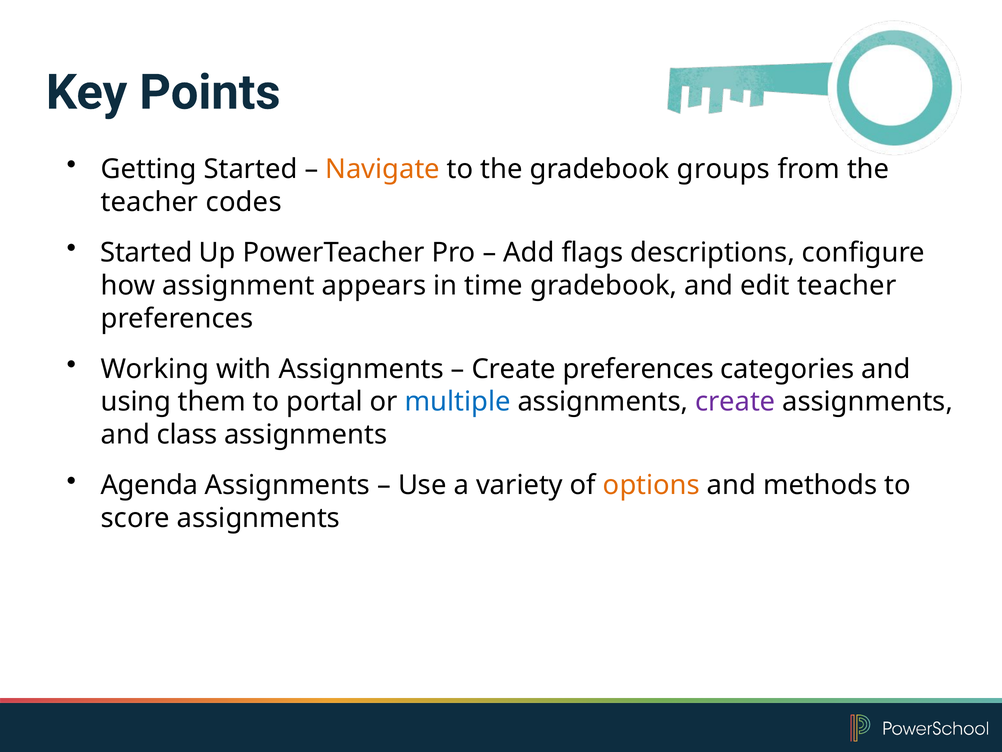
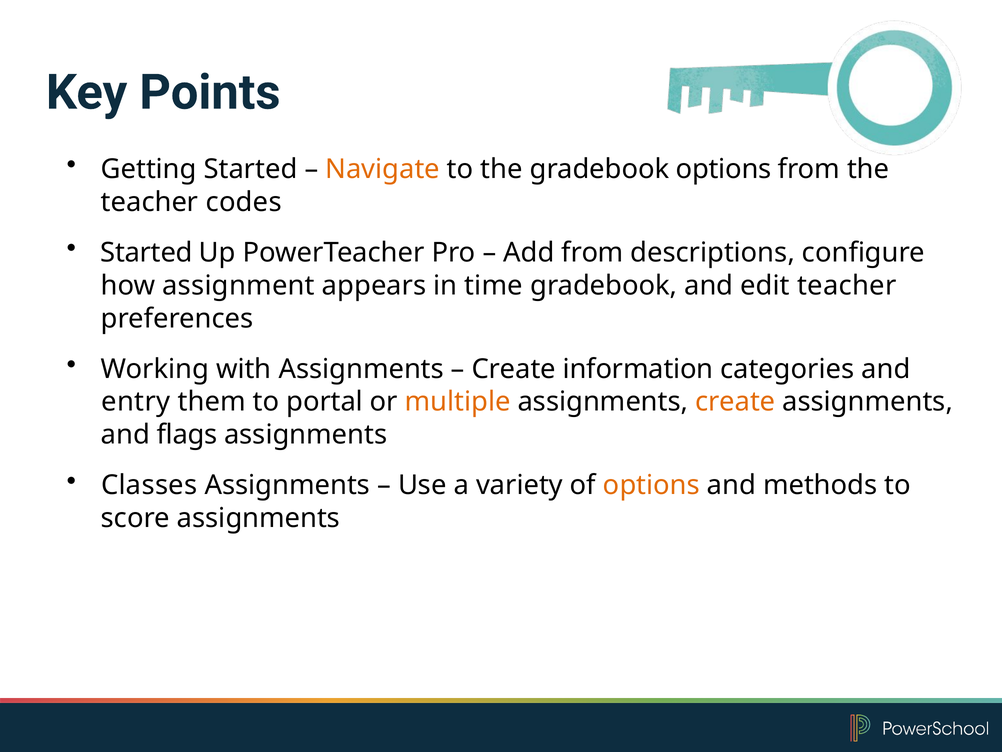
gradebook groups: groups -> options
Add flags: flags -> from
Create preferences: preferences -> information
using: using -> entry
multiple colour: blue -> orange
create at (735, 402) colour: purple -> orange
class: class -> flags
Agenda: Agenda -> Classes
